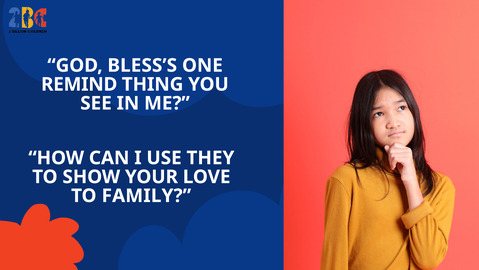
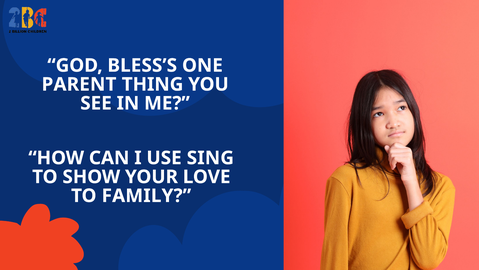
REMIND: REMIND -> PARENT
THEY: THEY -> SING
